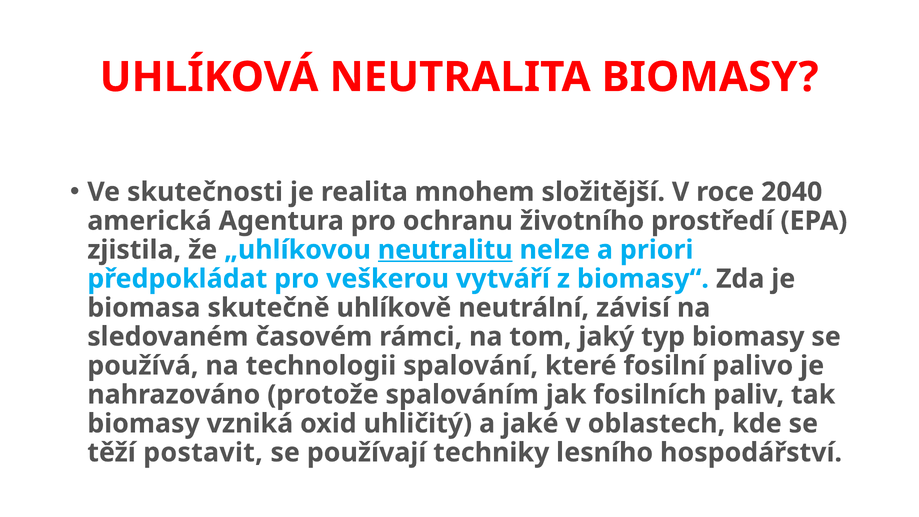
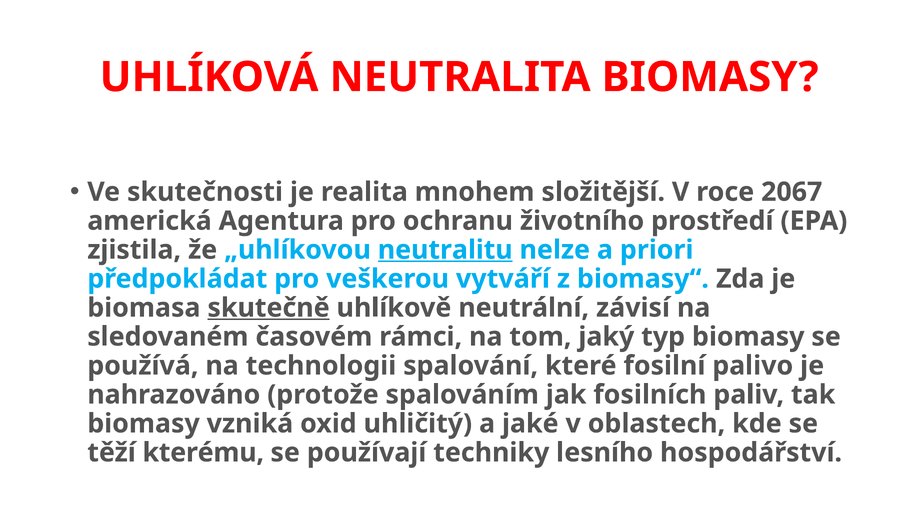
2040: 2040 -> 2067
skutečně underline: none -> present
postavit: postavit -> kterému
